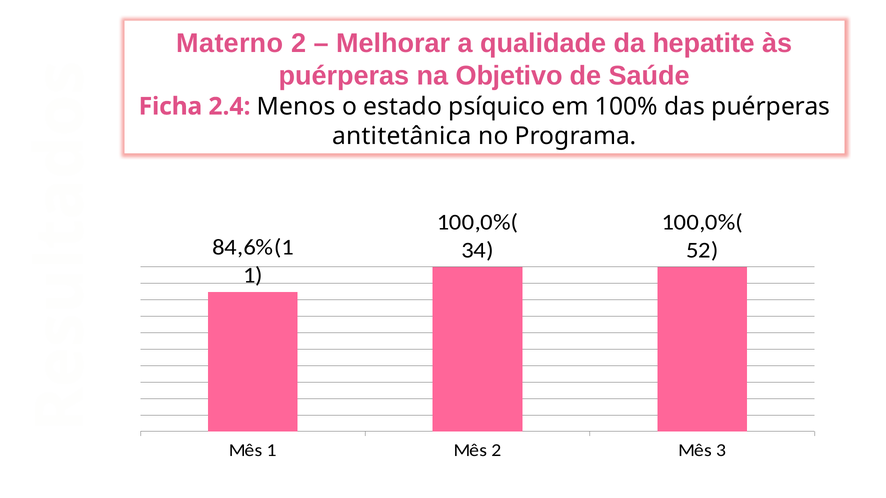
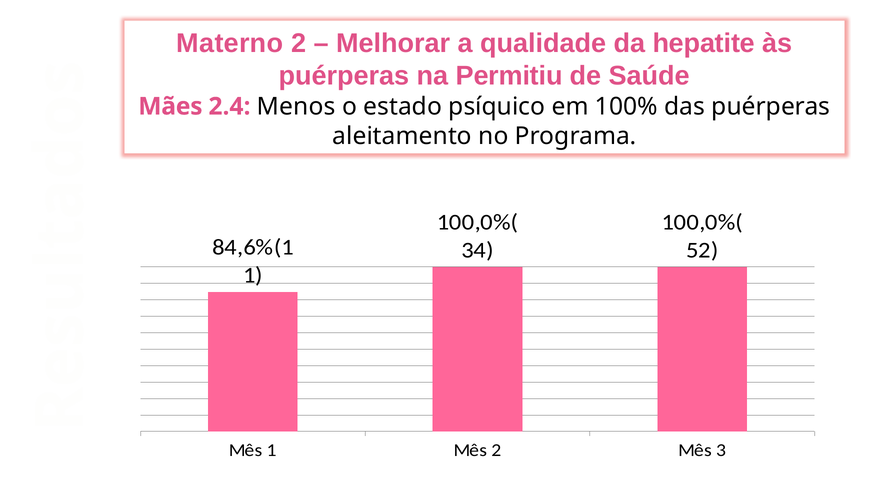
Objetivo: Objetivo -> Permitiu
Ficha: Ficha -> Mães
antitetânica: antitetânica -> aleitamento
